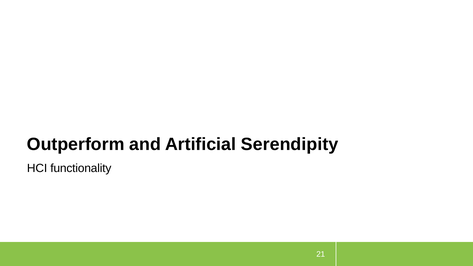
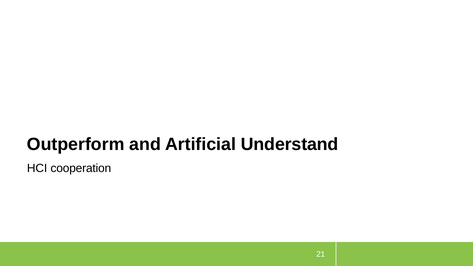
Serendipity: Serendipity -> Understand
functionality: functionality -> cooperation
